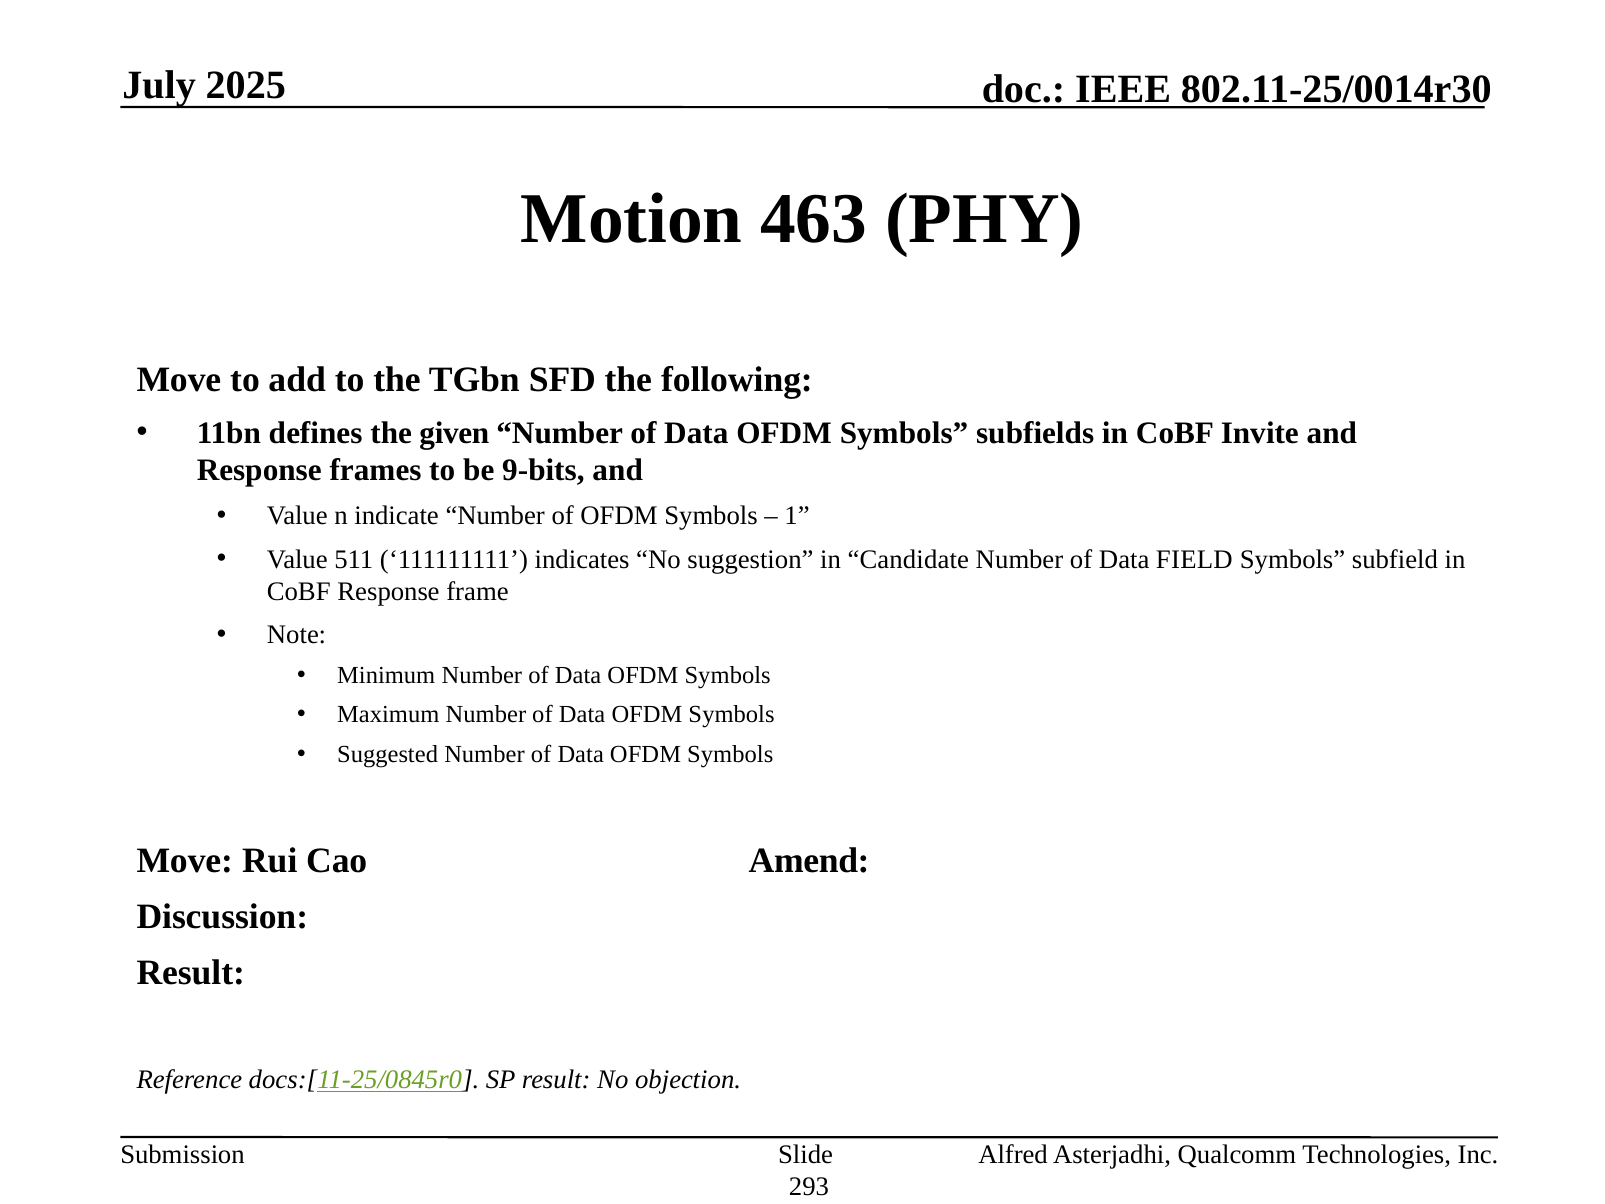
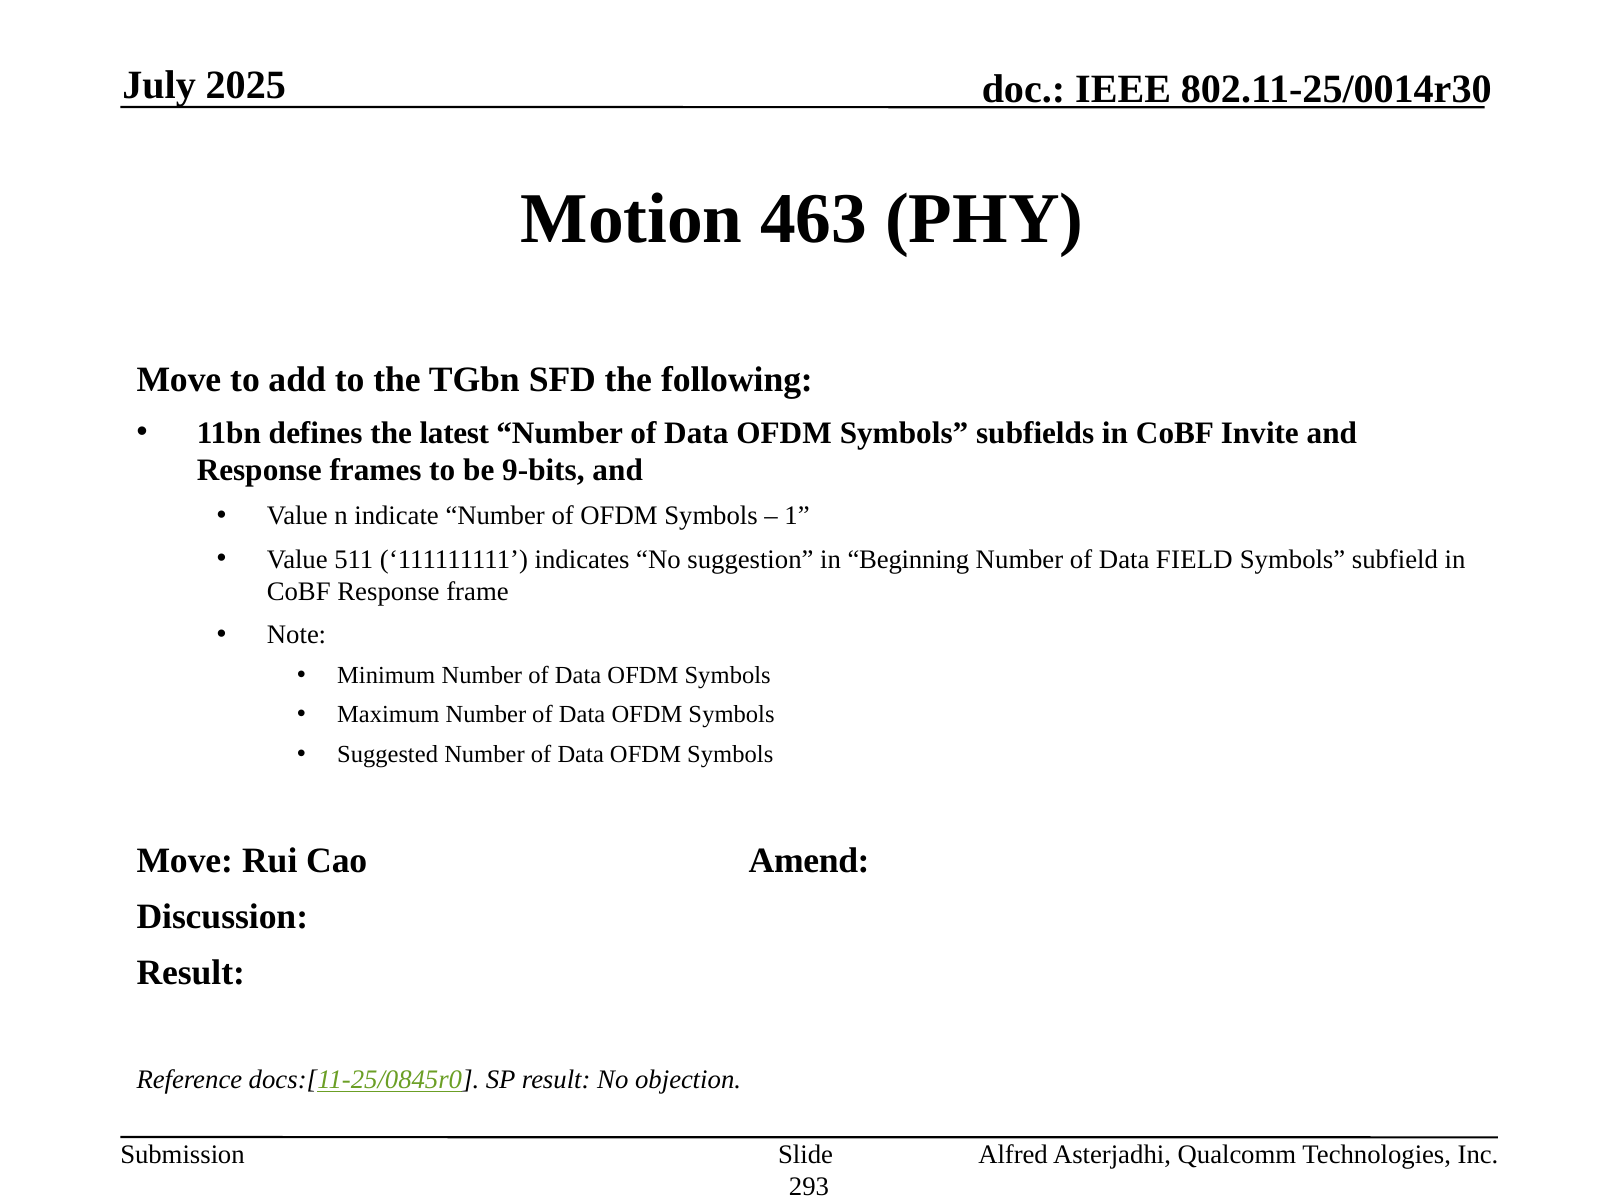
given: given -> latest
Candidate: Candidate -> Beginning
